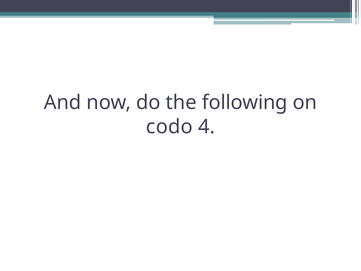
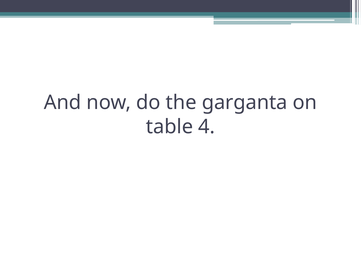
following: following -> garganta
codo: codo -> table
